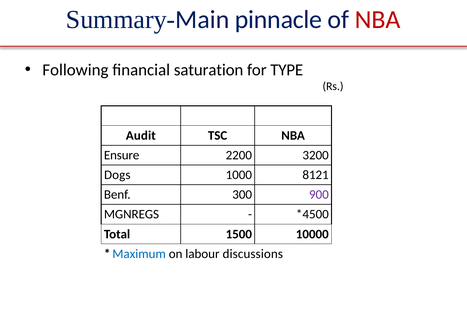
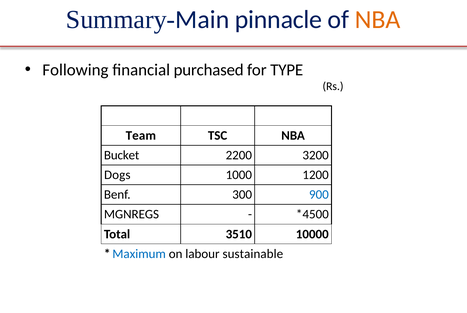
NBA at (378, 19) colour: red -> orange
saturation: saturation -> purchased
Audit: Audit -> Team
Ensure: Ensure -> Bucket
8121: 8121 -> 1200
900 colour: purple -> blue
1500: 1500 -> 3510
discussions: discussions -> sustainable
